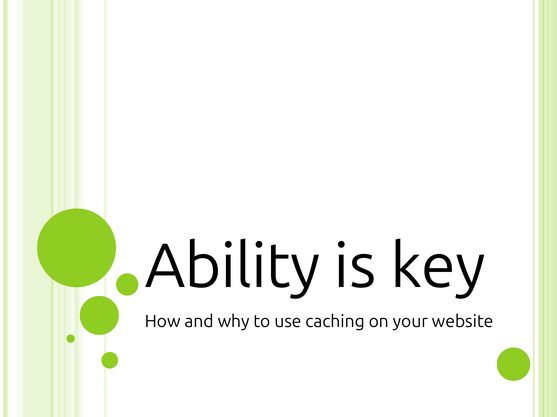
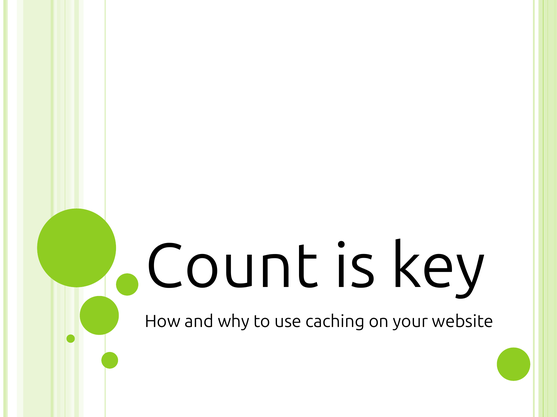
Ability: Ability -> Count
